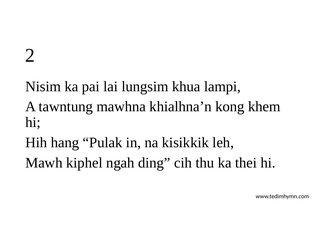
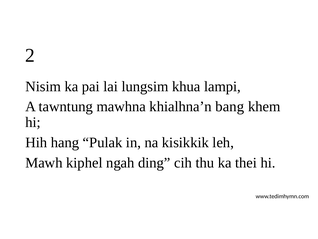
kong: kong -> bang
